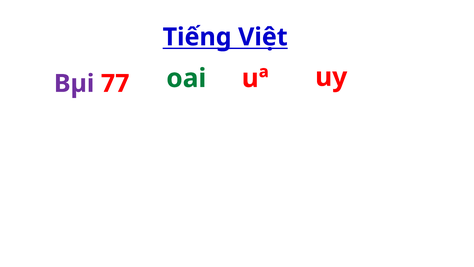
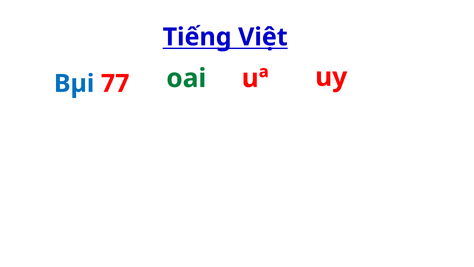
Bµi colour: purple -> blue
